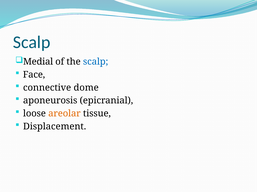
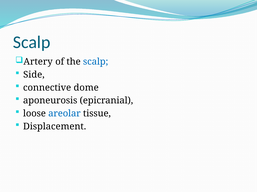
Medial: Medial -> Artery
Face: Face -> Side
areolar colour: orange -> blue
